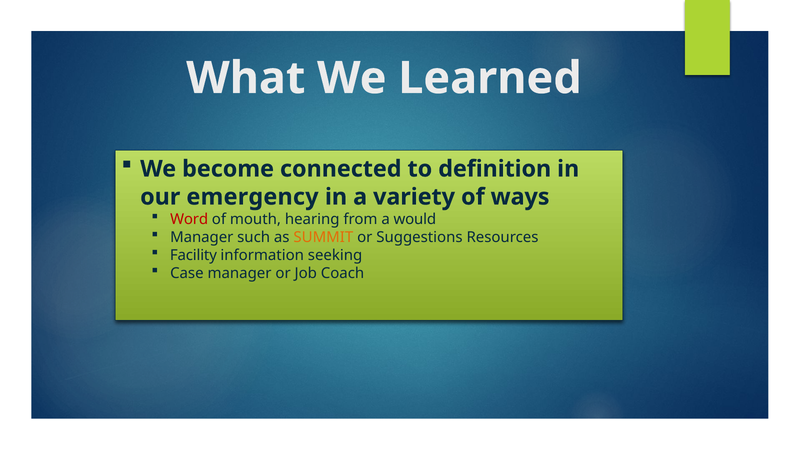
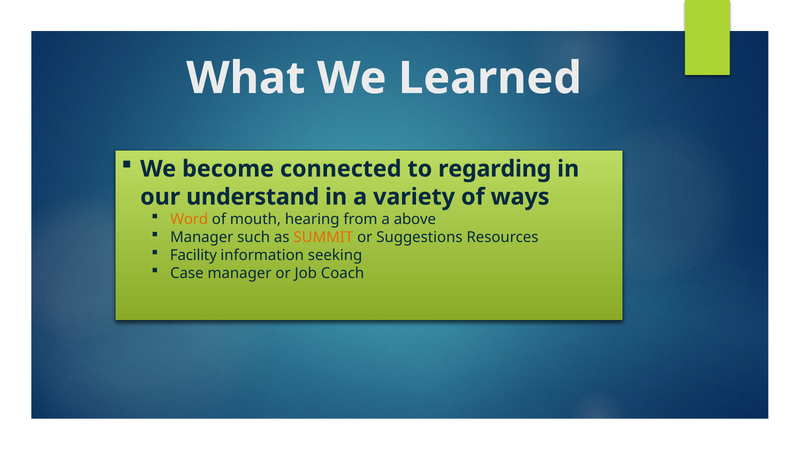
definition: definition -> regarding
emergency: emergency -> understand
Word colour: red -> orange
would: would -> above
